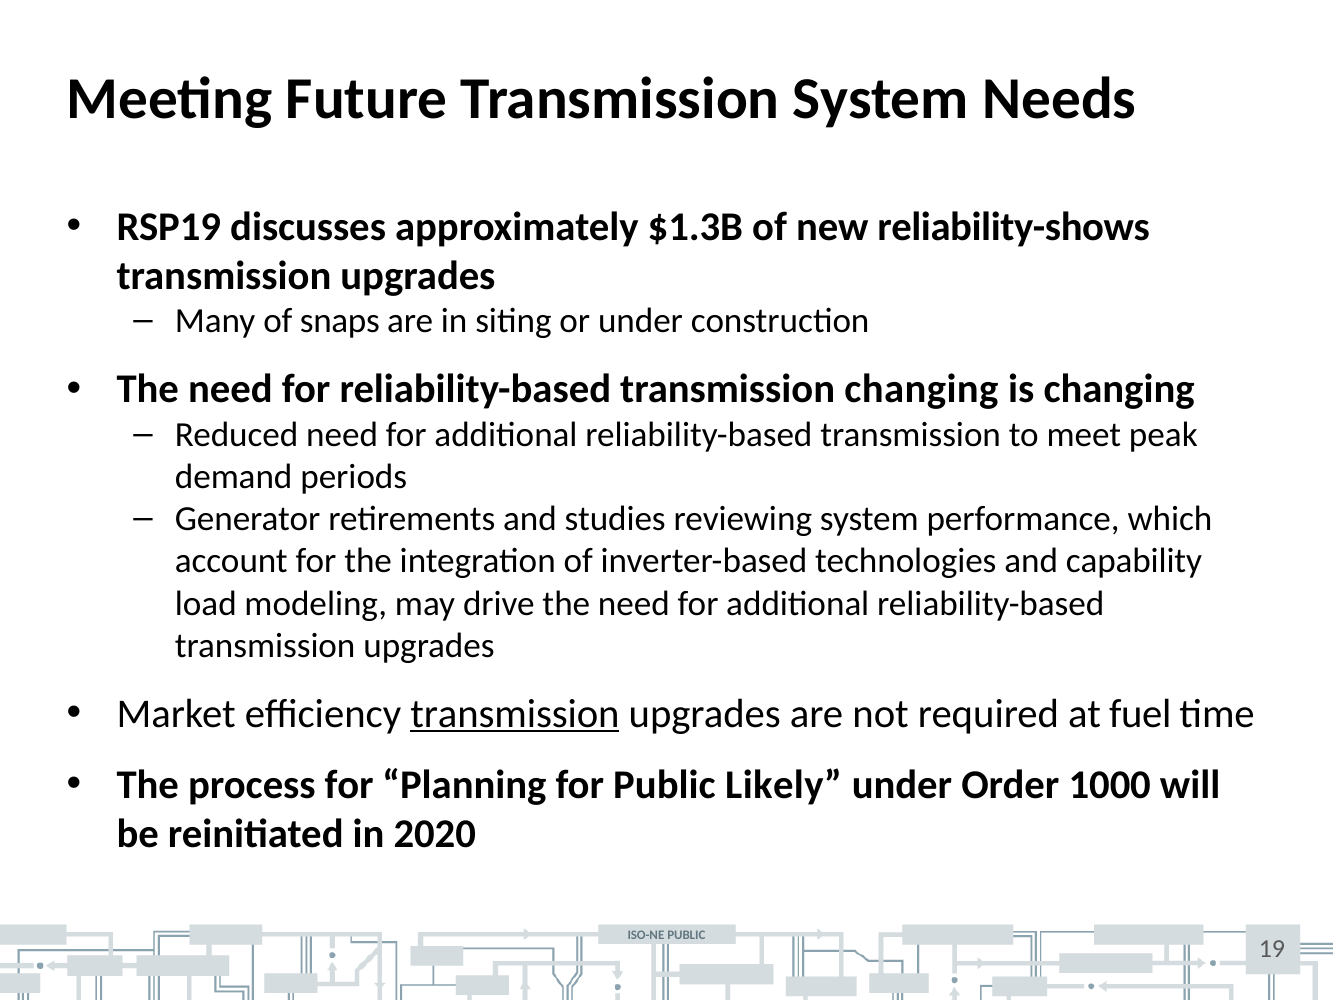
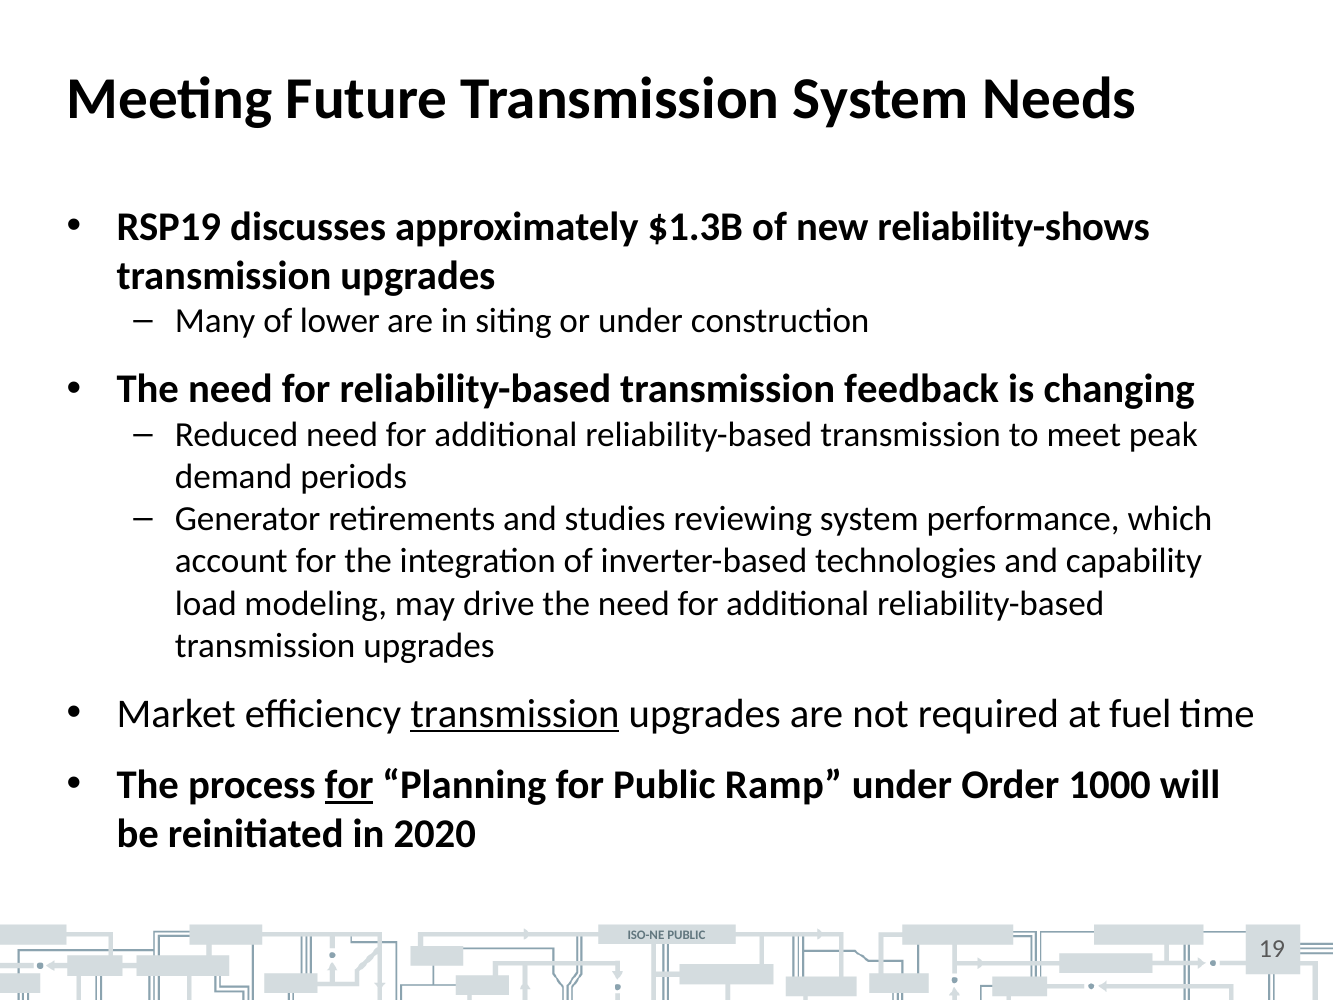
snaps: snaps -> lower
transmission changing: changing -> feedback
for at (349, 785) underline: none -> present
Likely: Likely -> Ramp
